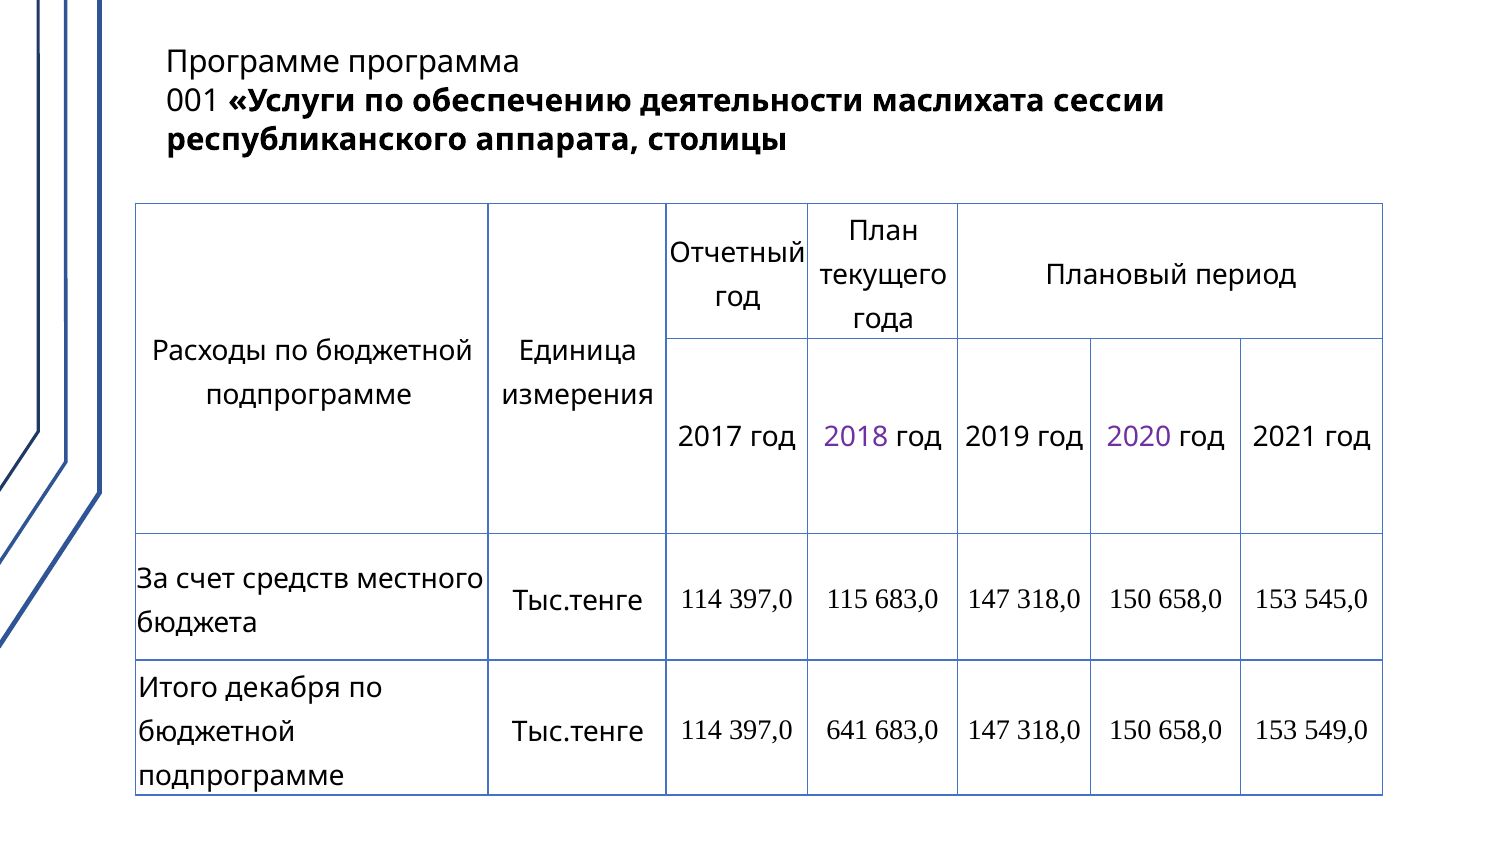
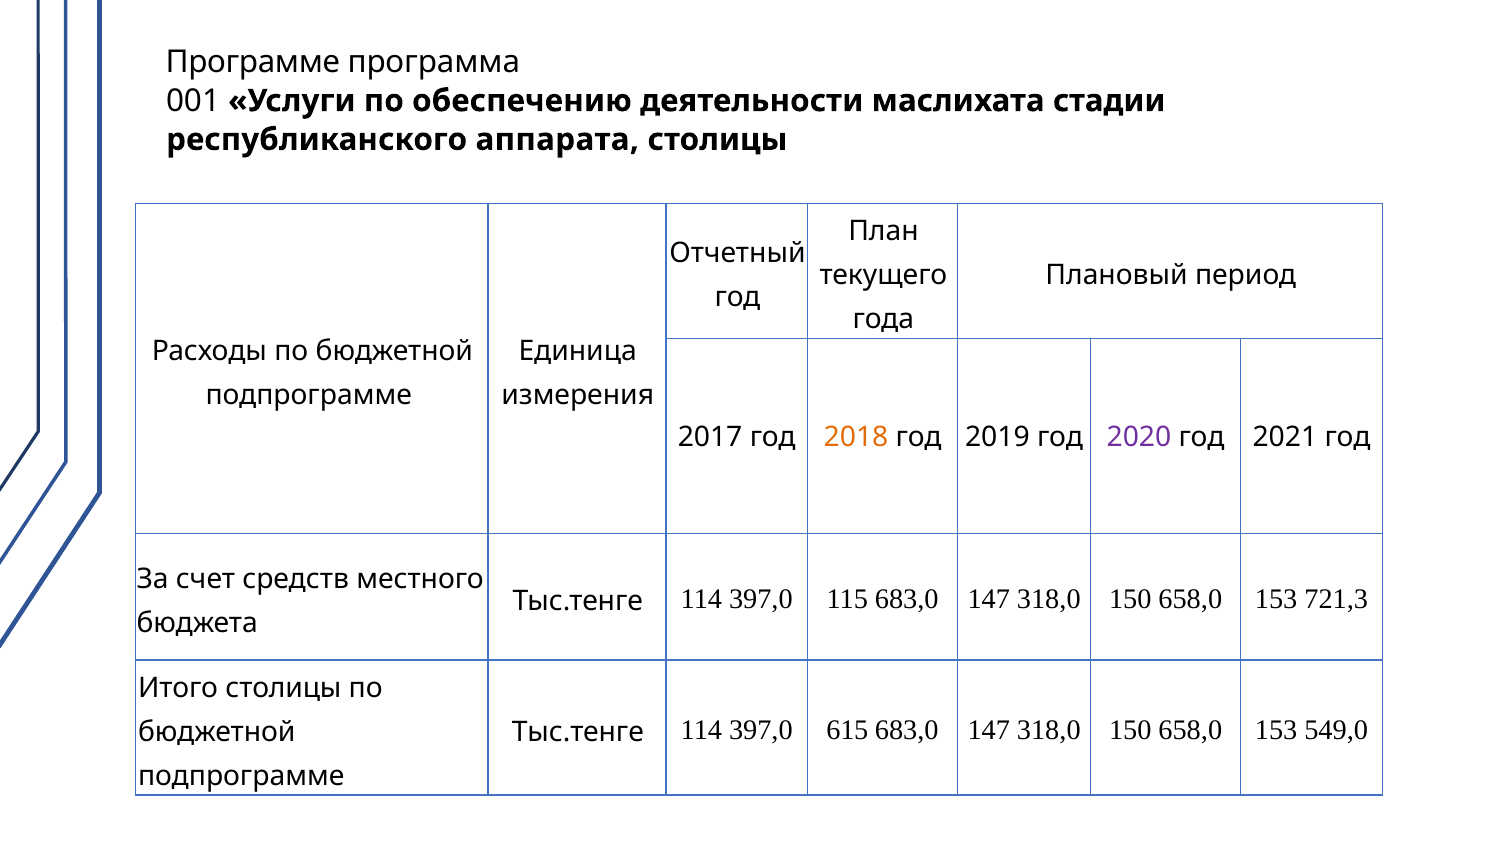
сессии: сессии -> стадии
2018 colour: purple -> orange
545,0: 545,0 -> 721,3
Итого декабря: декабря -> столицы
641: 641 -> 615
